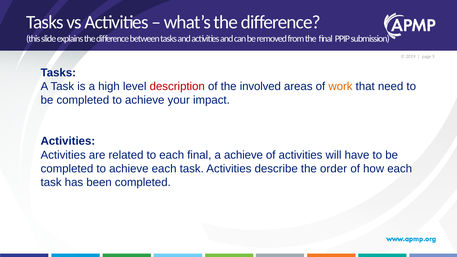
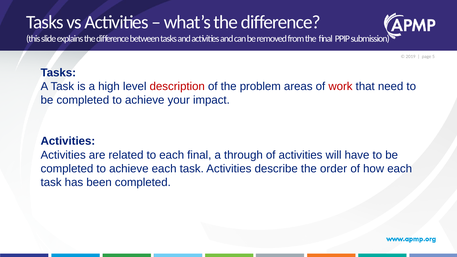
involved: involved -> problem
work colour: orange -> red
a achieve: achieve -> through
